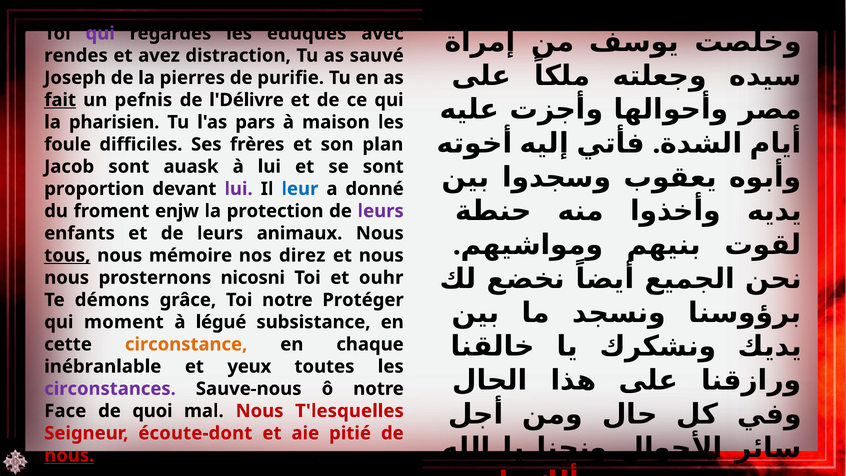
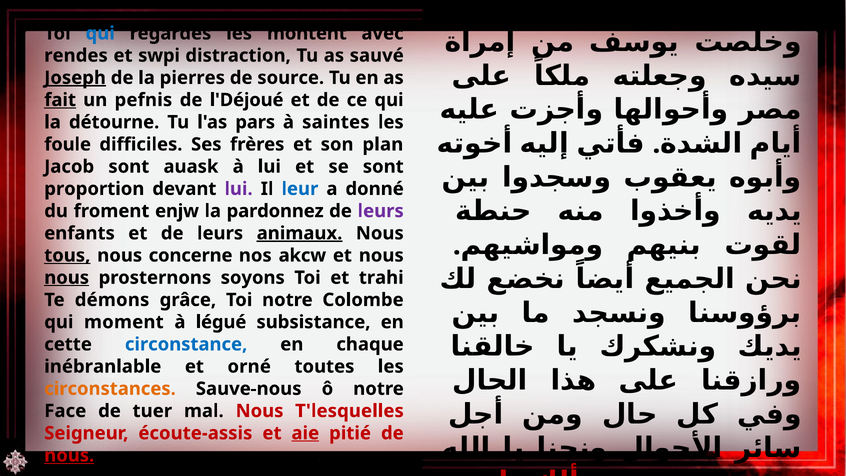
qui at (100, 33) colour: purple -> blue
éduques: éduques -> montent
avez: avez -> swpi
Joseph underline: none -> present
purifie: purifie -> source
l'Délivre: l'Délivre -> l'Déjoué
pharisien: pharisien -> détourne
maison: maison -> saintes
protection: protection -> pardonnez
animaux underline: none -> present
mémoire: mémoire -> concerne
direz: direz -> akcw
nous at (67, 278) underline: none -> present
nicosni: nicosni -> soyons
ouhr: ouhr -> trahi
Protéger: Protéger -> Colombe
circonstance colour: orange -> blue
yeux: yeux -> orné
circonstances colour: purple -> orange
quoi: quoi -> tuer
écoute-dont: écoute-dont -> écoute-assis
aie underline: none -> present
